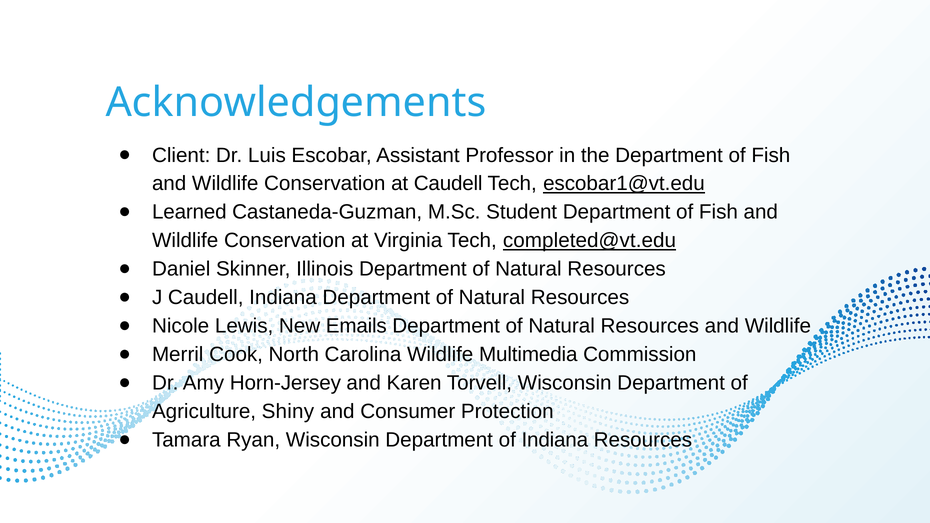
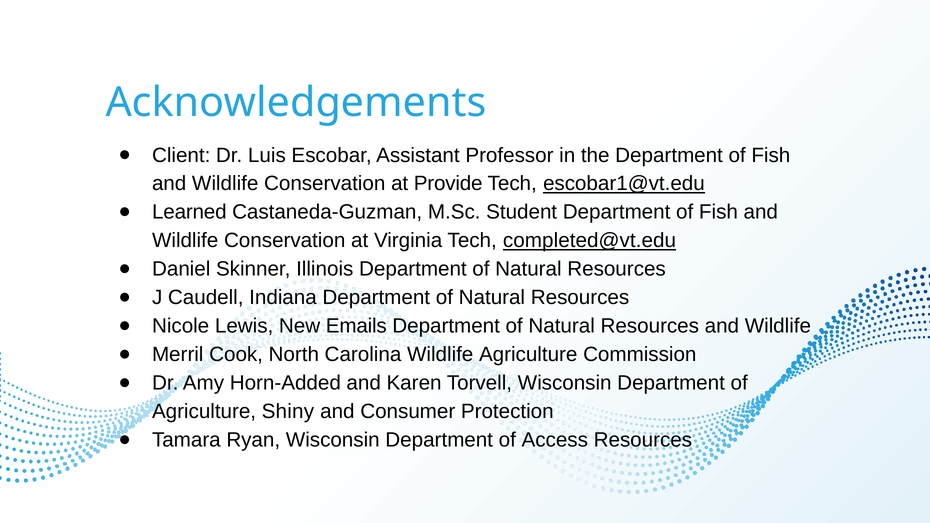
at Caudell: Caudell -> Provide
Wildlife Multimedia: Multimedia -> Agriculture
Horn-Jersey: Horn-Jersey -> Horn-Added
of Indiana: Indiana -> Access
